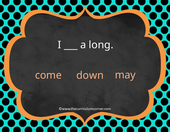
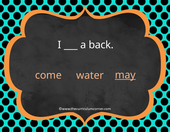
long: long -> back
may underline: none -> present
down: down -> water
